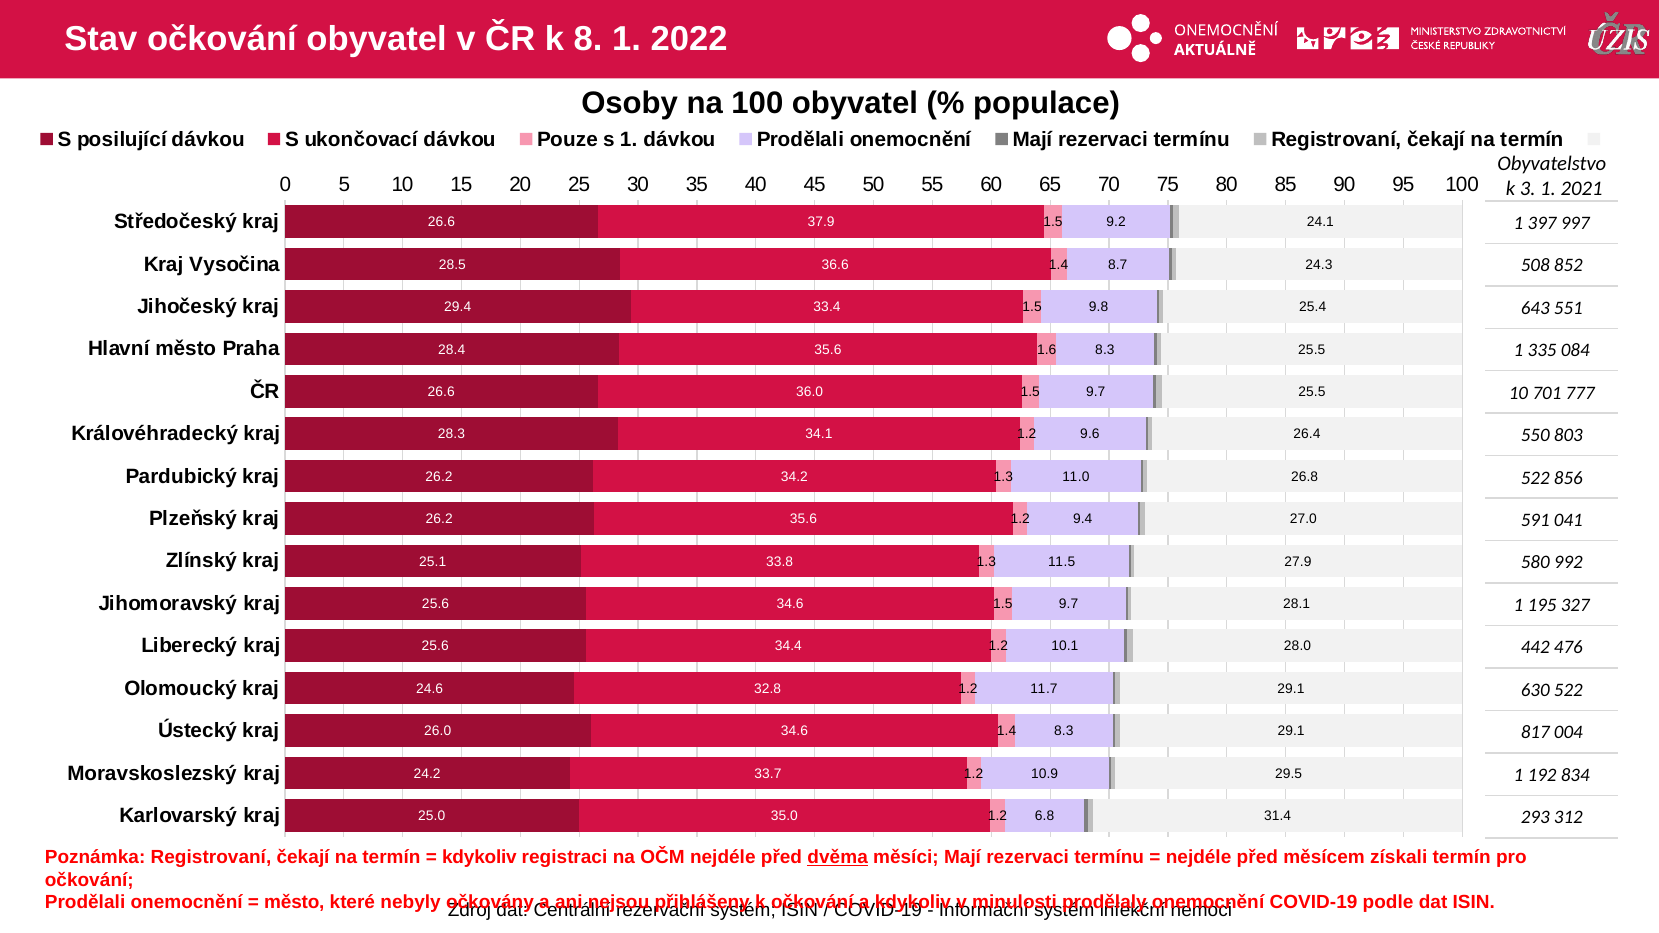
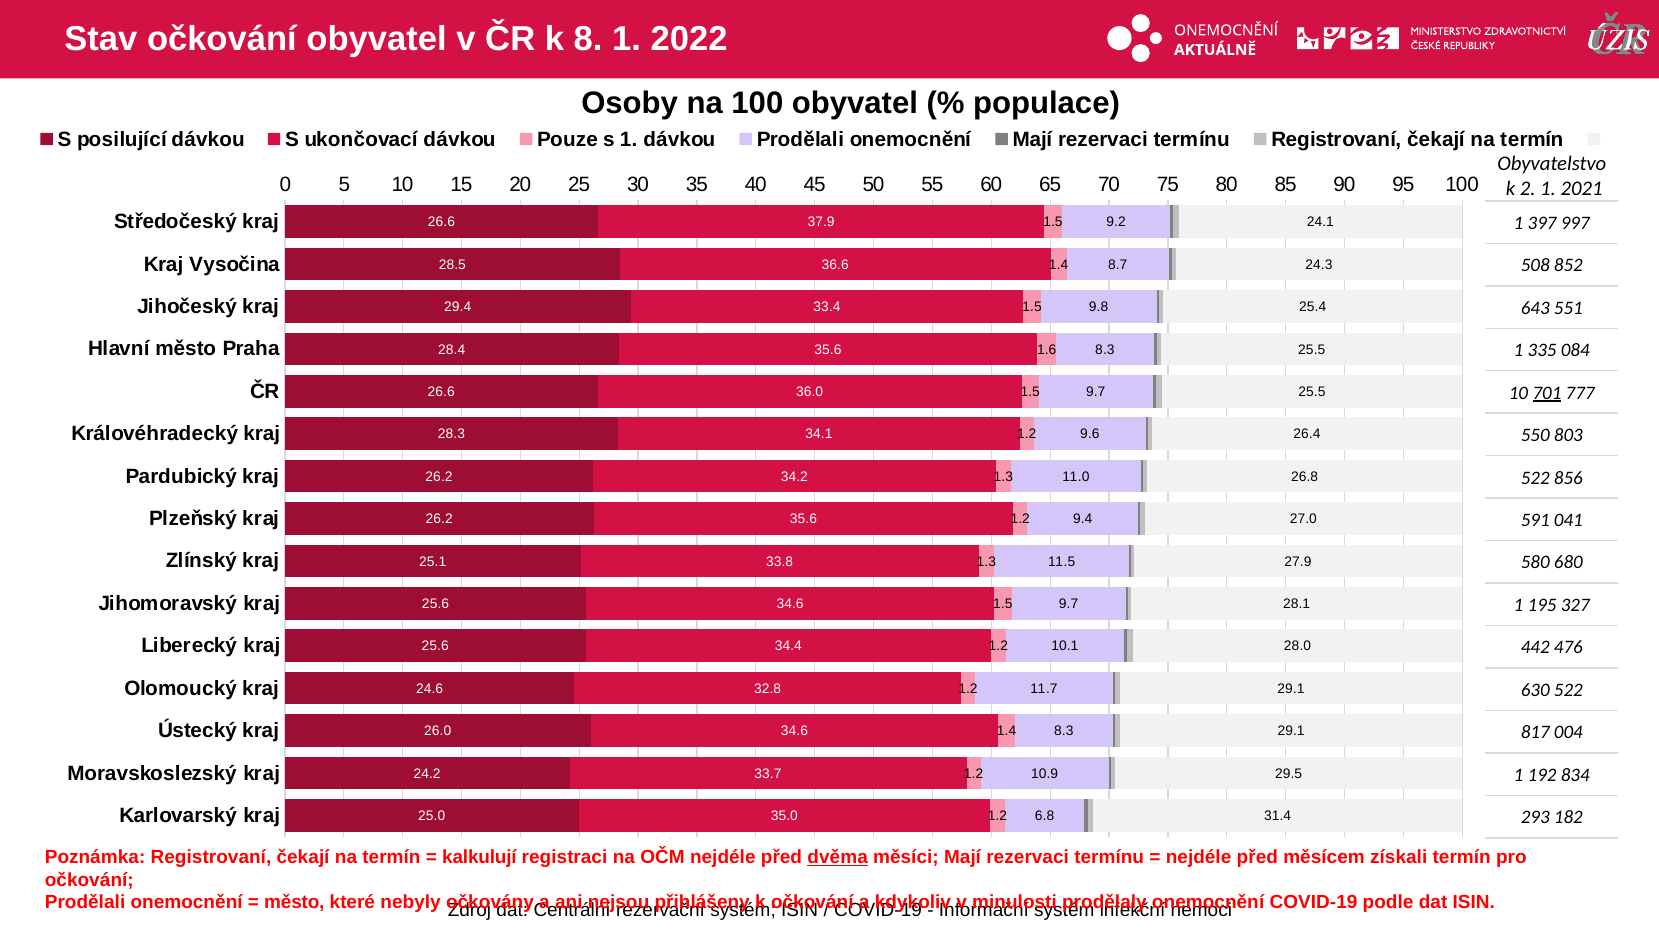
3: 3 -> 2
701 underline: none -> present
992: 992 -> 680
312: 312 -> 182
kdykoliv at (479, 857): kdykoliv -> kalkulují
